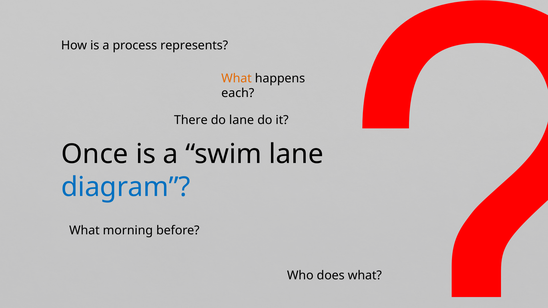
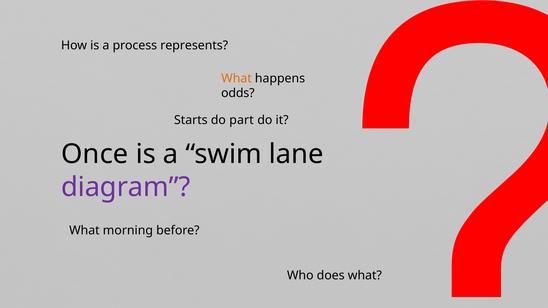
each: each -> odds
There: There -> Starts
do lane: lane -> part
diagram colour: blue -> purple
